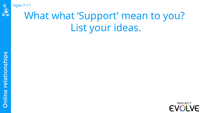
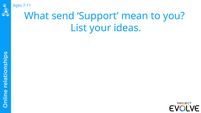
What what: what -> send
